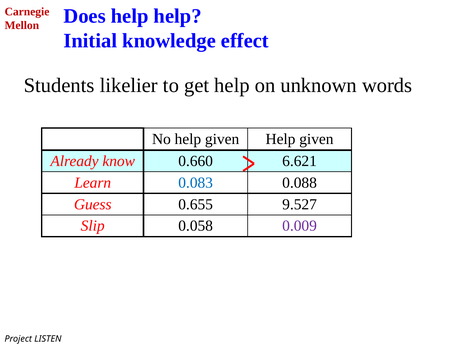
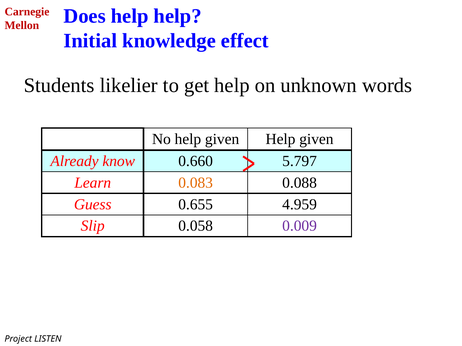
6.621: 6.621 -> 5.797
0.083 colour: blue -> orange
9.527: 9.527 -> 4.959
